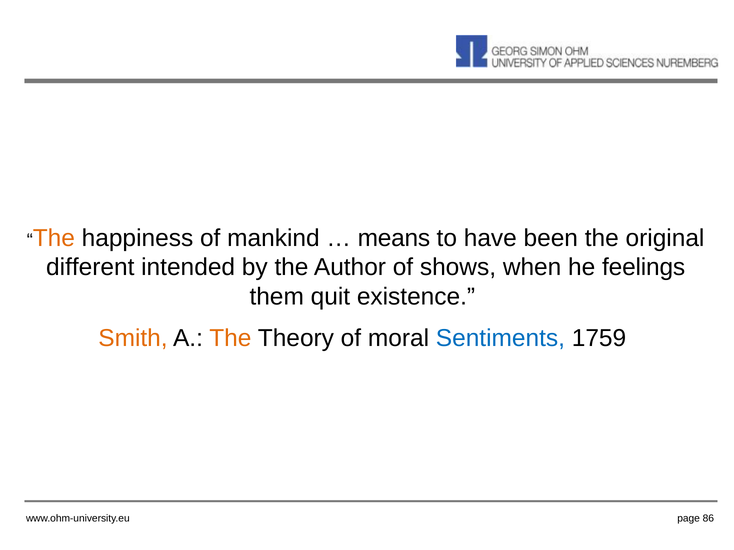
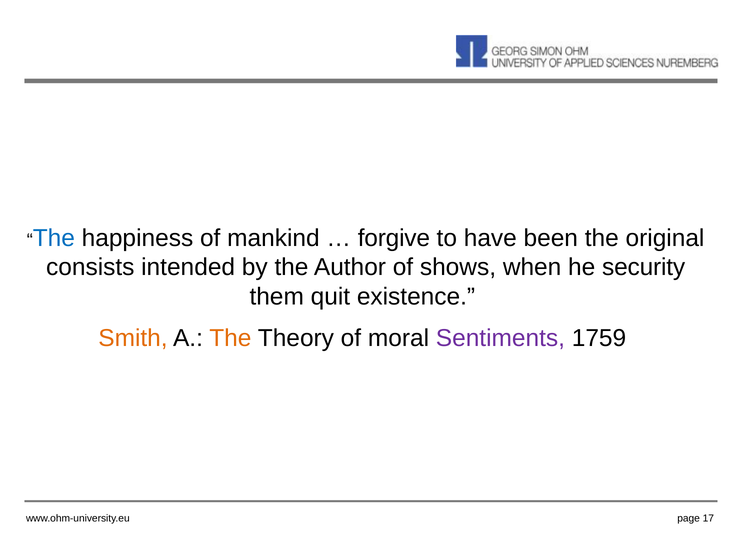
The at (54, 238) colour: orange -> blue
means: means -> forgive
different: different -> consists
feelings: feelings -> security
Sentiments colour: blue -> purple
86: 86 -> 17
